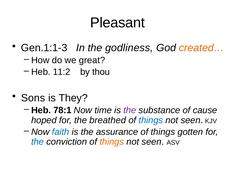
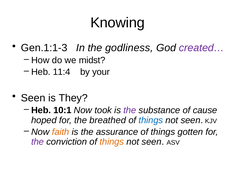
Pleasant: Pleasant -> Knowing
created… colour: orange -> purple
great: great -> midst
11:2: 11:2 -> 11:4
thou: thou -> your
Sons at (33, 98): Sons -> Seen
78:1: 78:1 -> 10:1
time: time -> took
faith colour: blue -> orange
the at (38, 142) colour: blue -> purple
